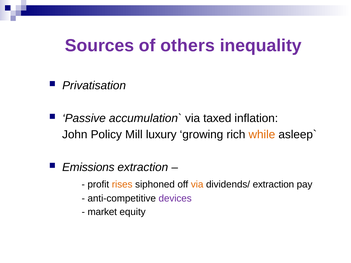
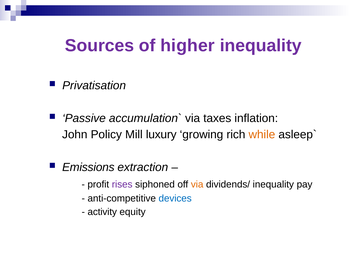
others: others -> higher
taxed: taxed -> taxes
rises colour: orange -> purple
dividends/ extraction: extraction -> inequality
devices colour: purple -> blue
market: market -> activity
